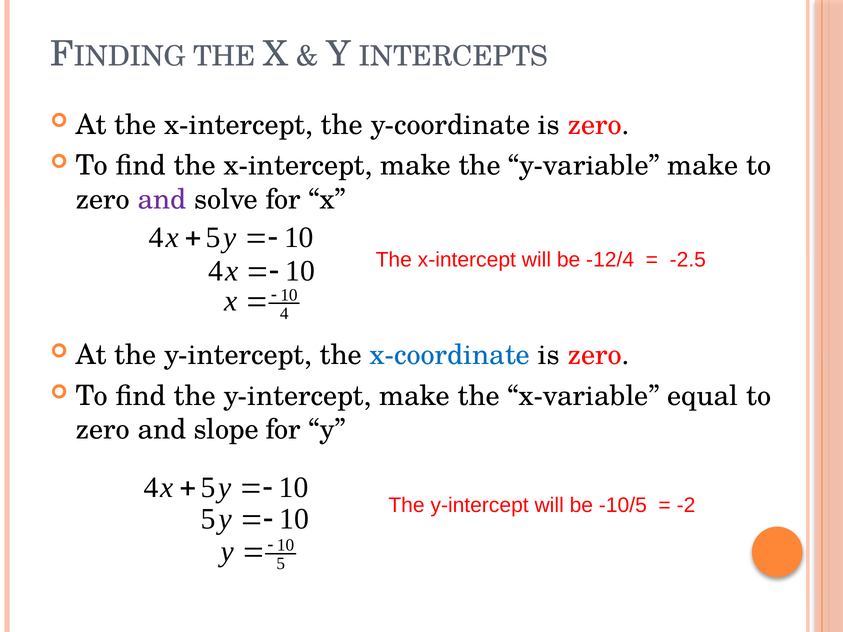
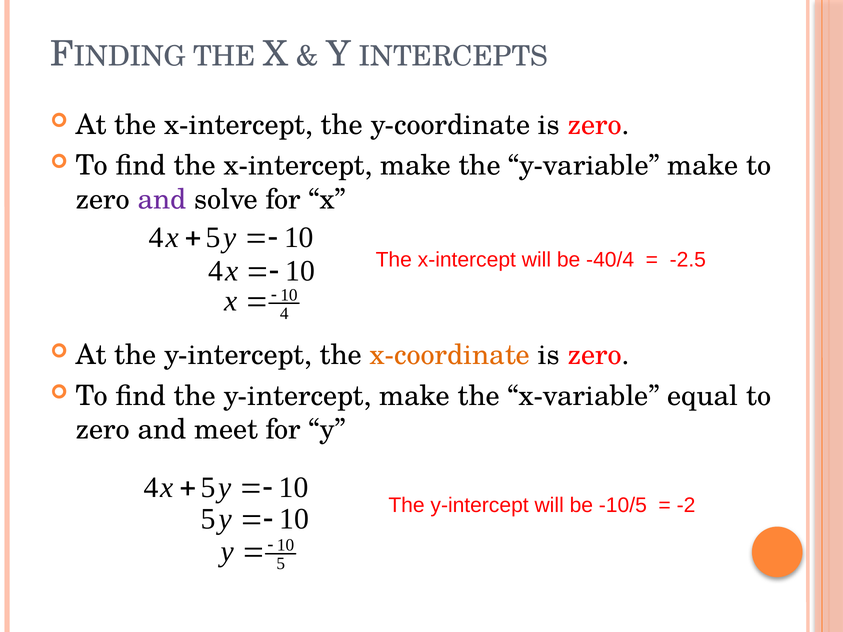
-12/4: -12/4 -> -40/4
x-coordinate colour: blue -> orange
slope: slope -> meet
